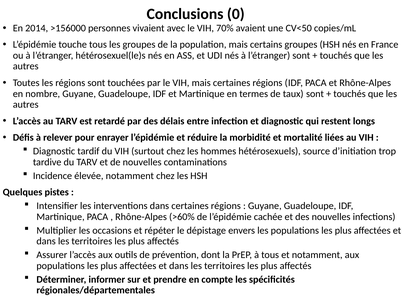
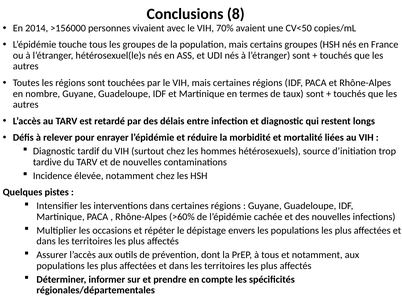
0: 0 -> 8
